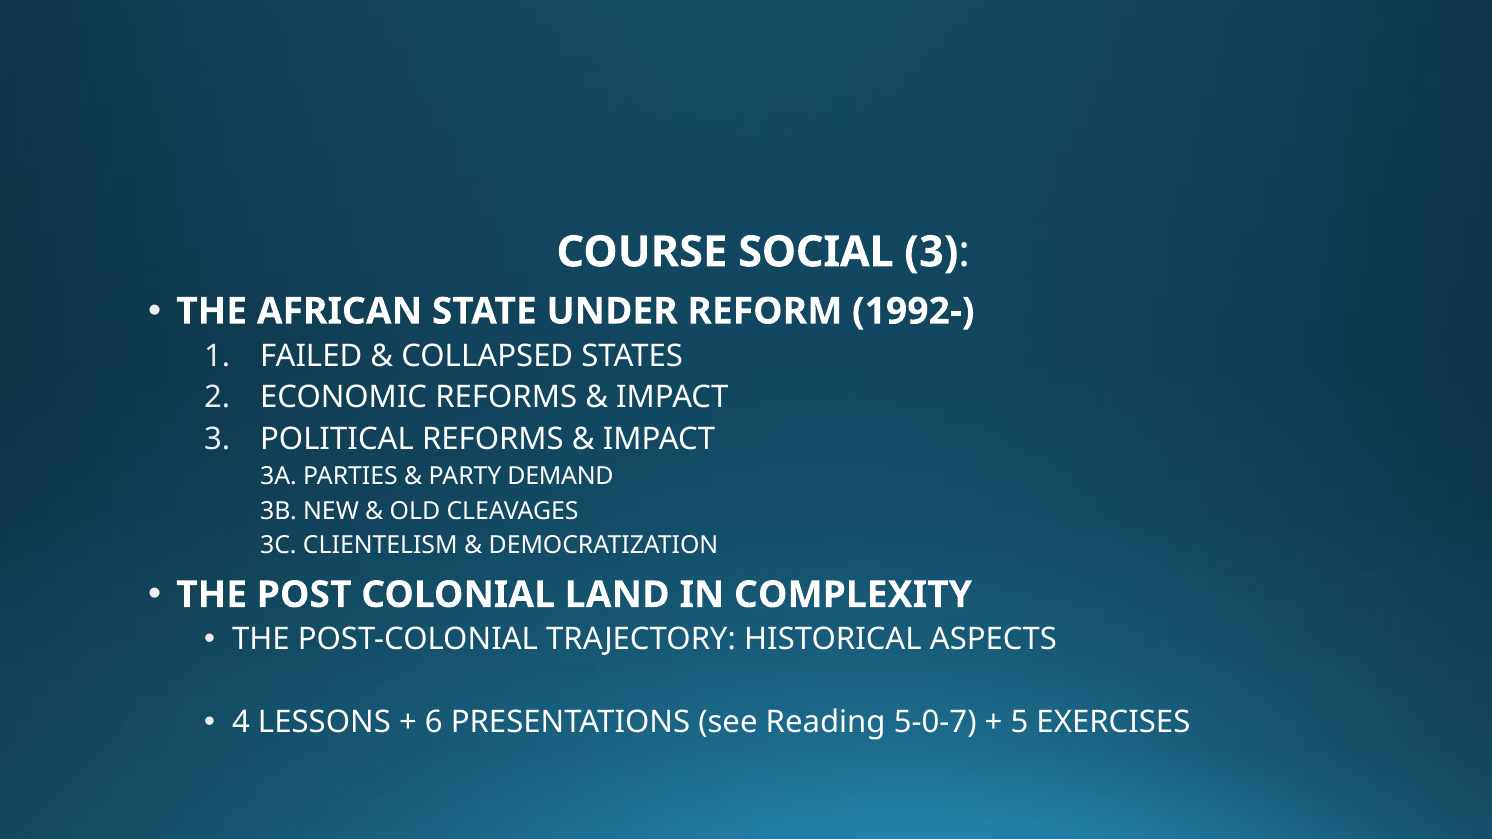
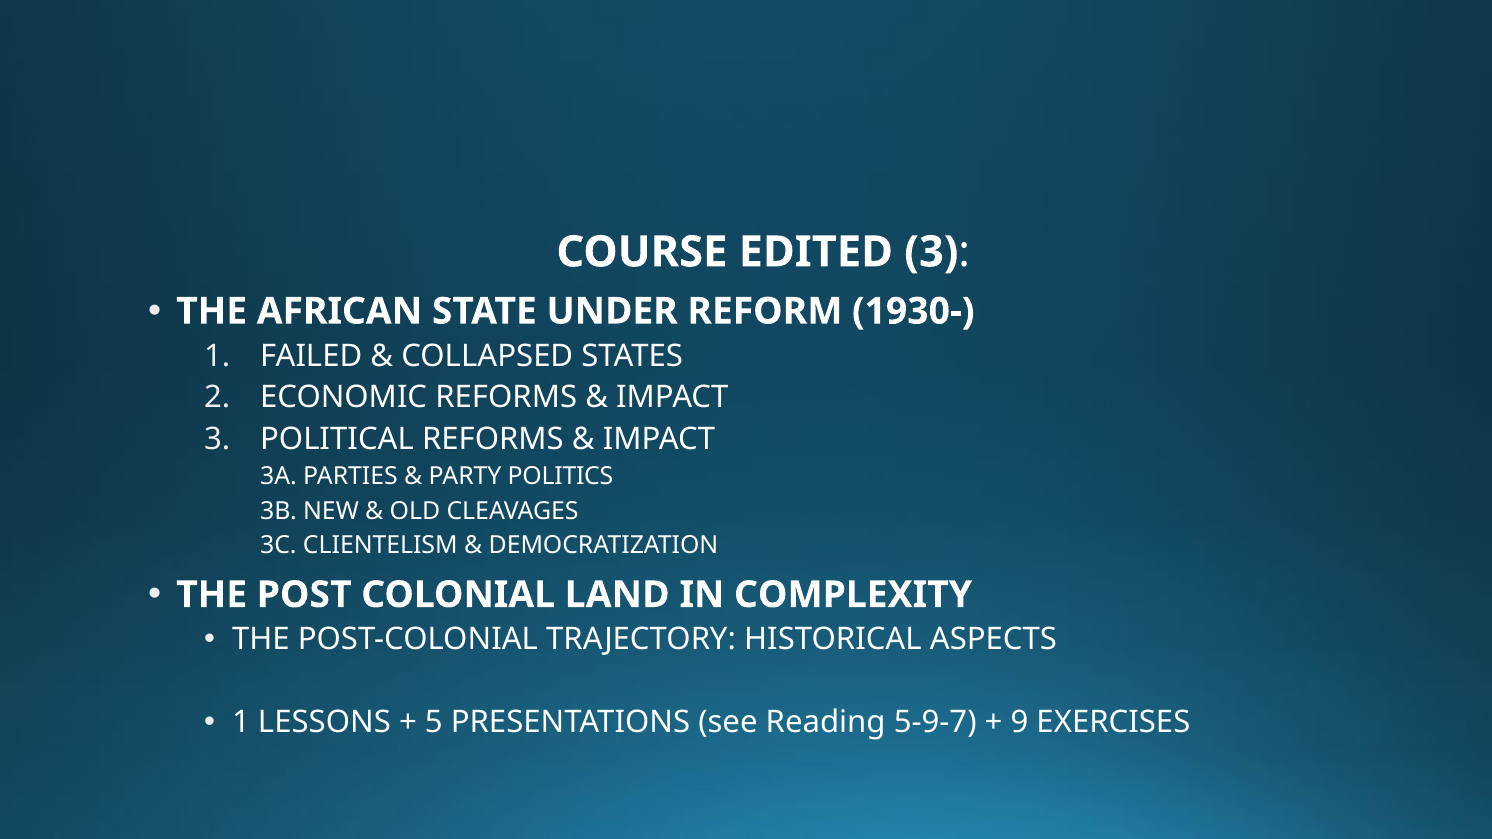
SOCIAL: SOCIAL -> EDITED
1992-: 1992- -> 1930-
DEMAND: DEMAND -> POLITICS
4 at (241, 722): 4 -> 1
6: 6 -> 5
5-0-7: 5-0-7 -> 5-9-7
5: 5 -> 9
